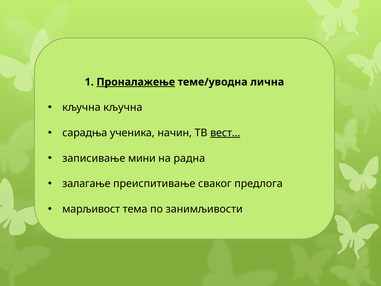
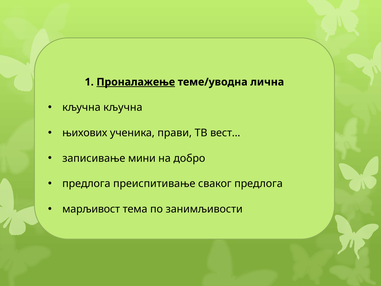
сарадња: сарадња -> њихових
начин: начин -> прави
вест underline: present -> none
радна: радна -> добро
залагање at (86, 184): залагање -> предлога
